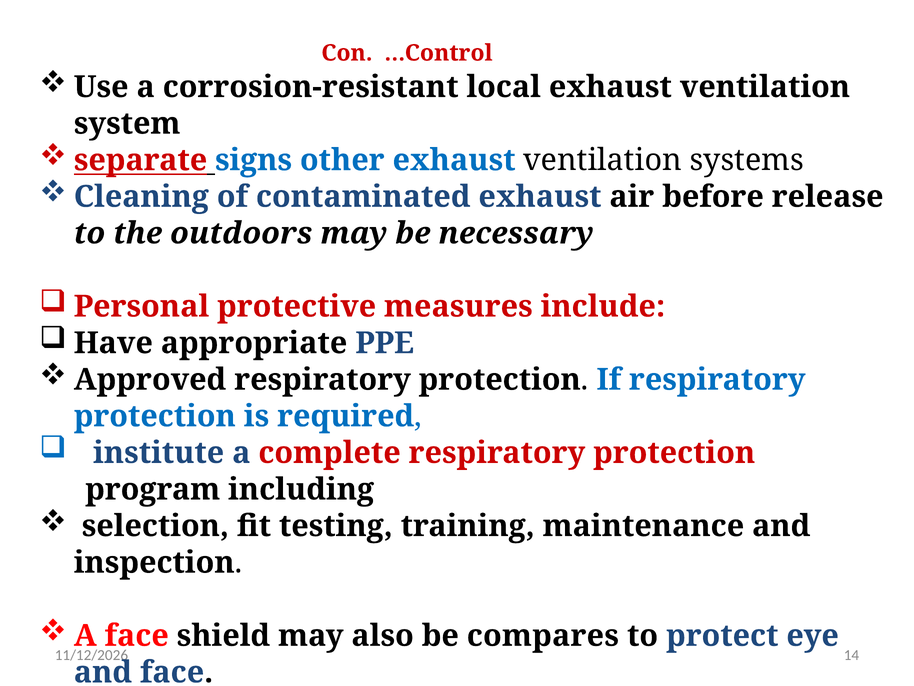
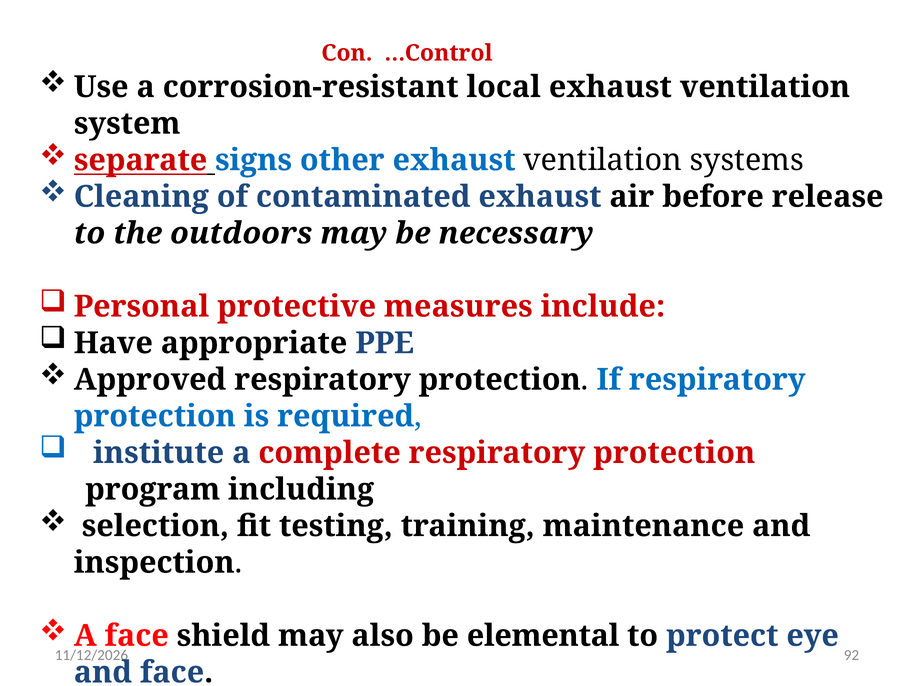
compares: compares -> elemental
14: 14 -> 92
